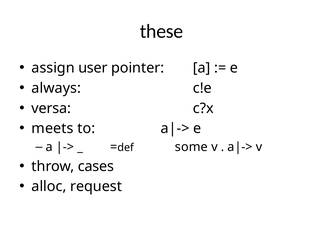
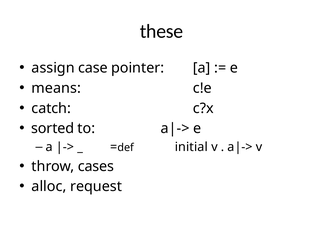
user: user -> case
always: always -> means
versa: versa -> catch
meets: meets -> sorted
some: some -> initial
